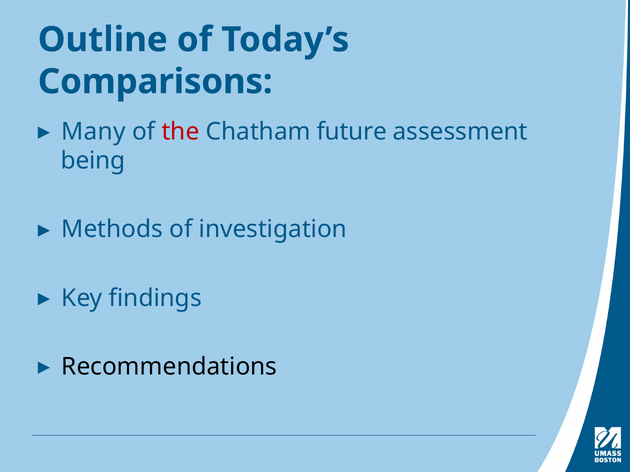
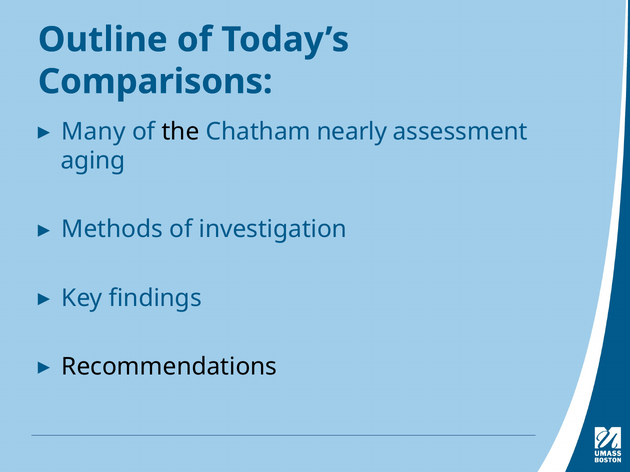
the colour: red -> black
future: future -> nearly
being: being -> aging
